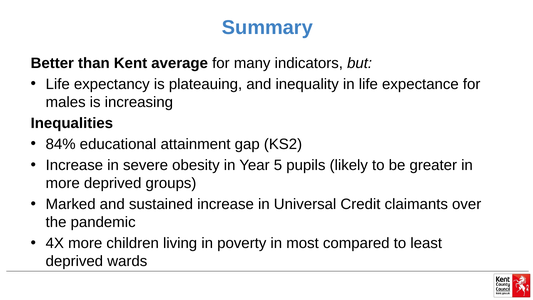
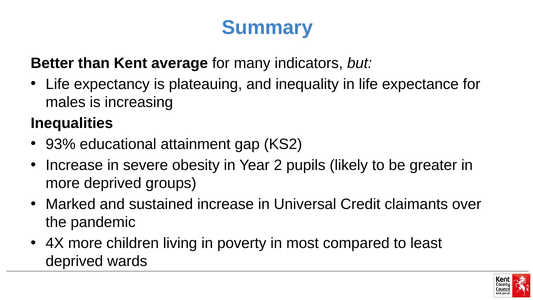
84%: 84% -> 93%
5: 5 -> 2
